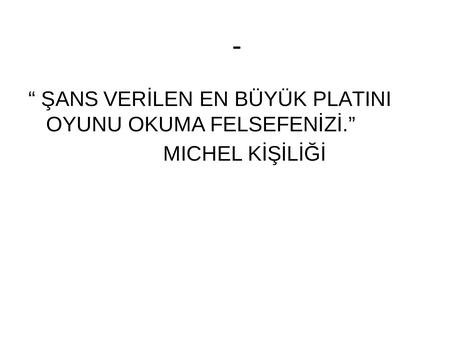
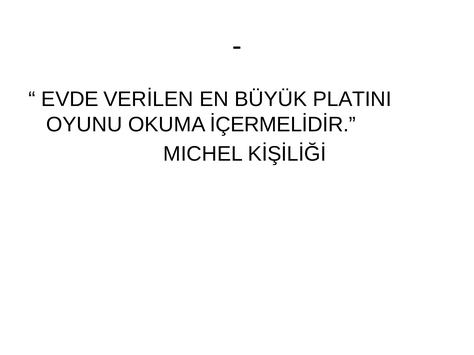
ŞANS: ŞANS -> EVDE
FELSEFENİZİ: FELSEFENİZİ -> İÇERMELİDİR
